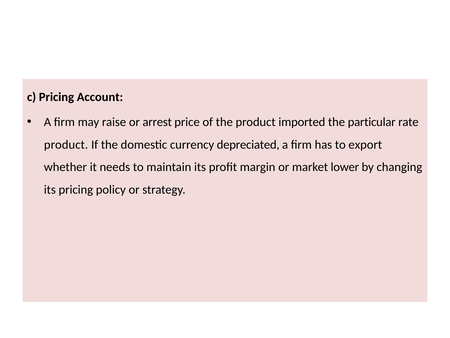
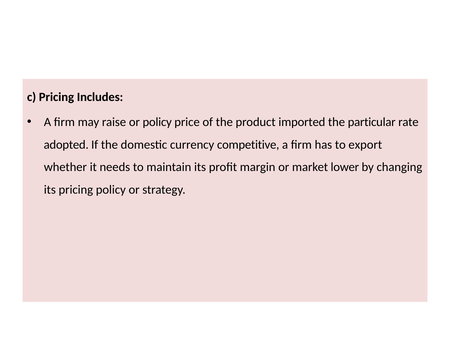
Account: Account -> Includes
or arrest: arrest -> policy
product at (66, 144): product -> adopted
depreciated: depreciated -> competitive
